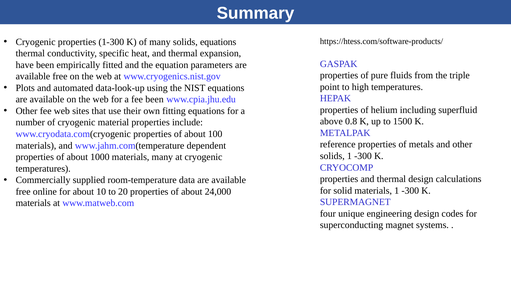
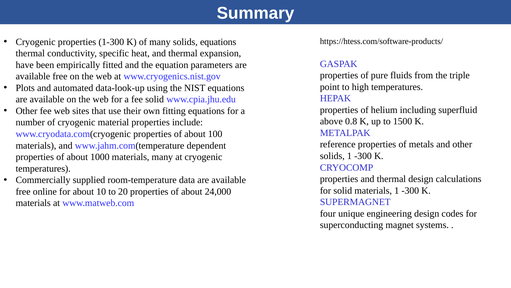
fee been: been -> solid
